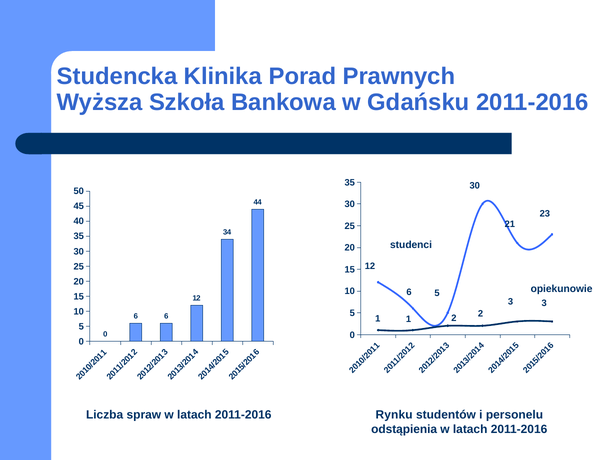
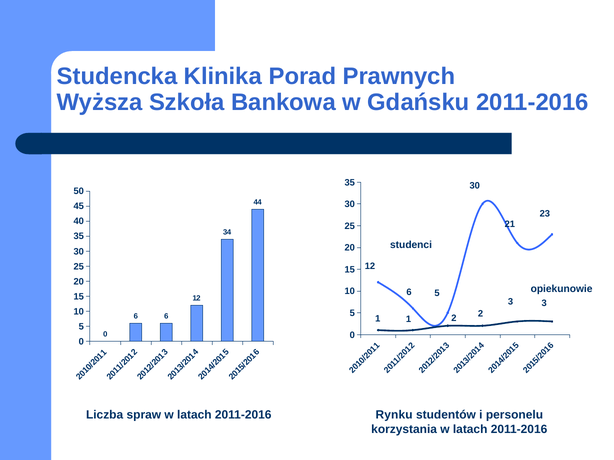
odstąpienia: odstąpienia -> korzystania
